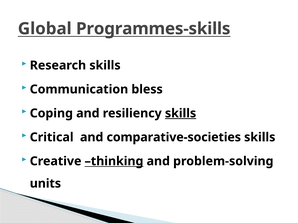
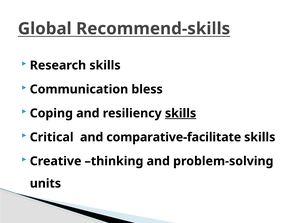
Programmes-skills: Programmes-skills -> Recommend-skills
comparative-societies: comparative-societies -> comparative-facilitate
thinking underline: present -> none
